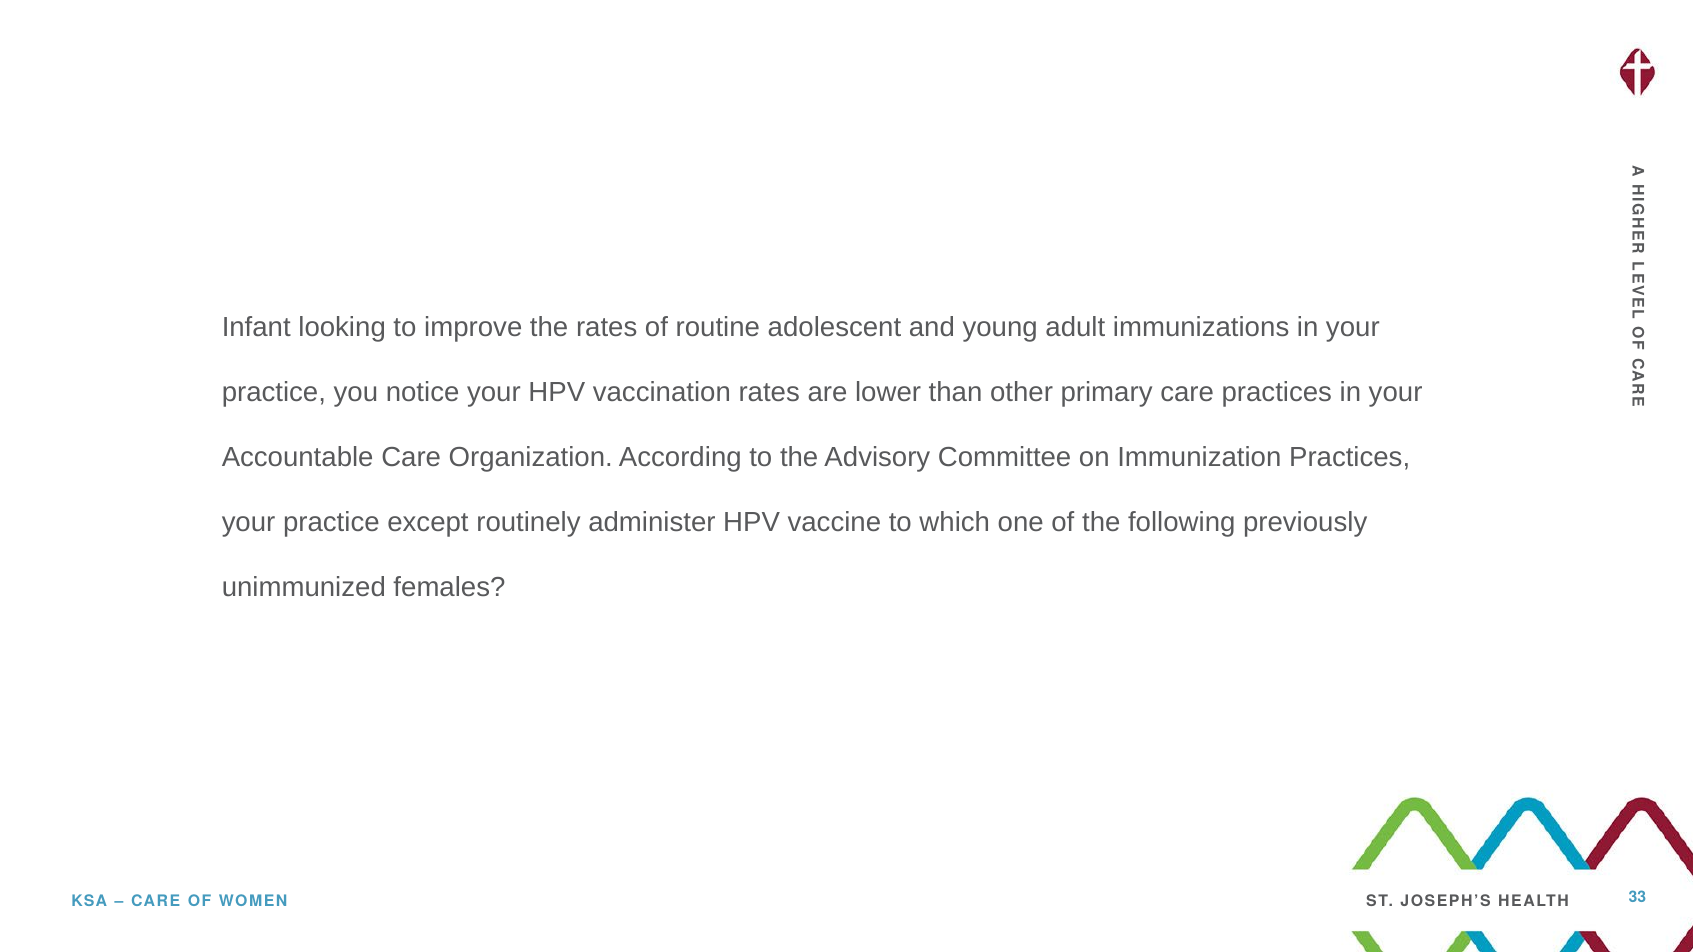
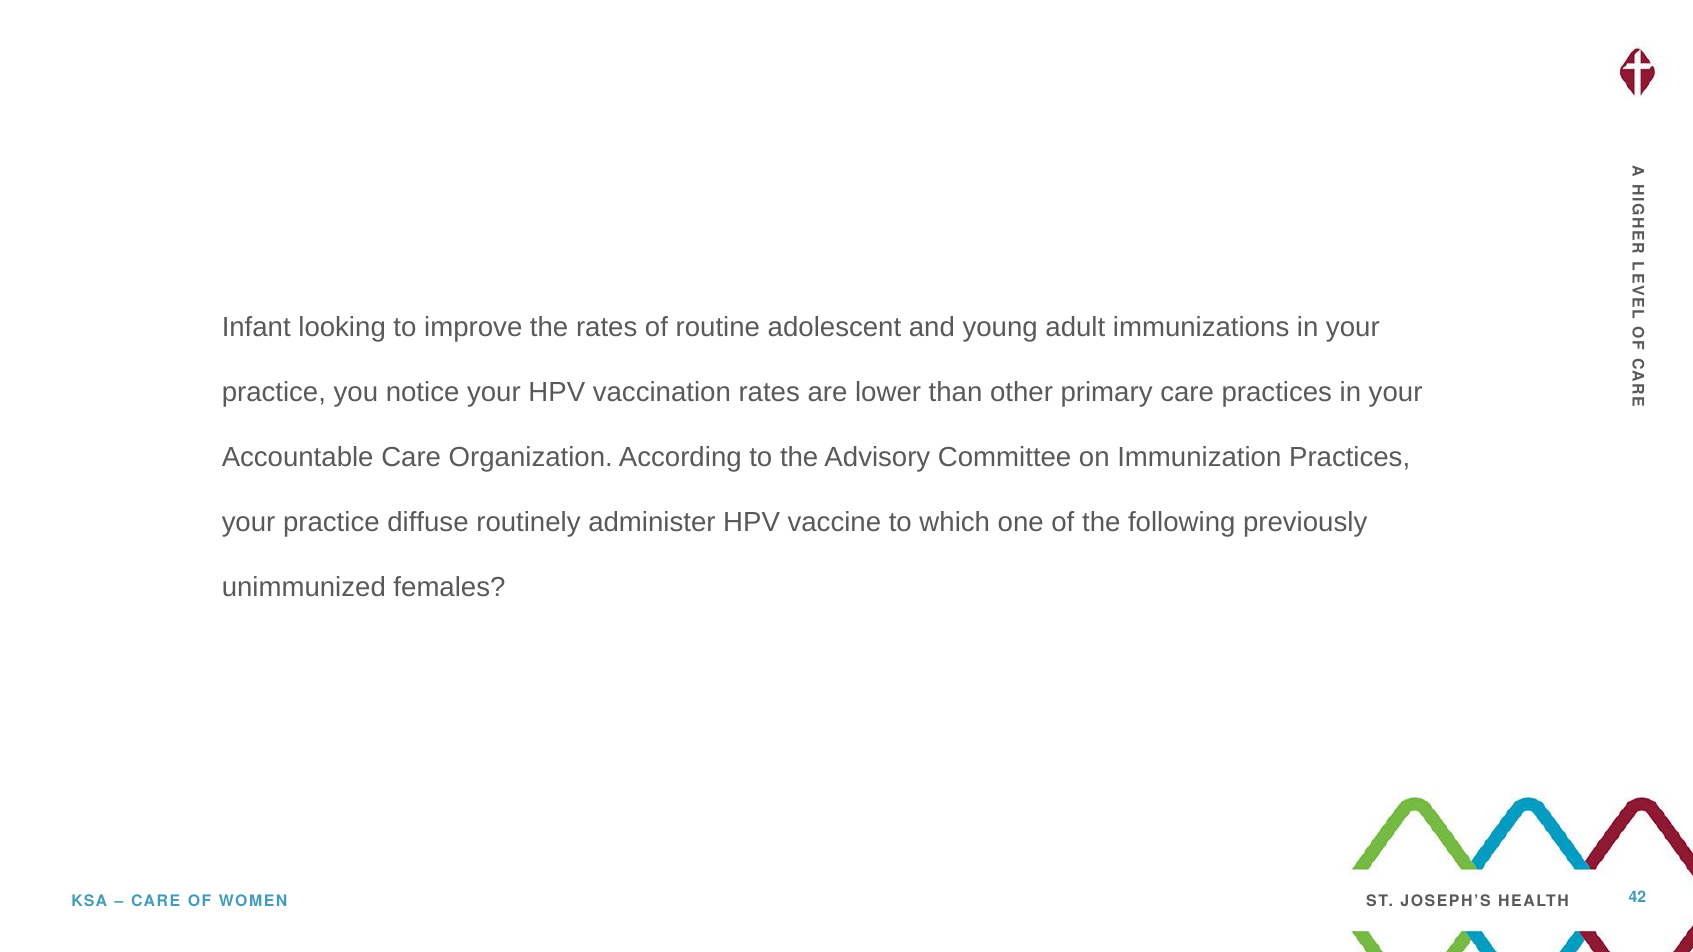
except: except -> diffuse
33: 33 -> 42
